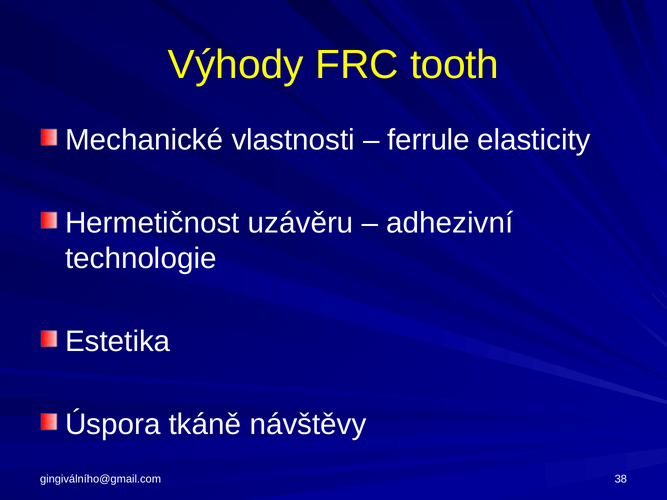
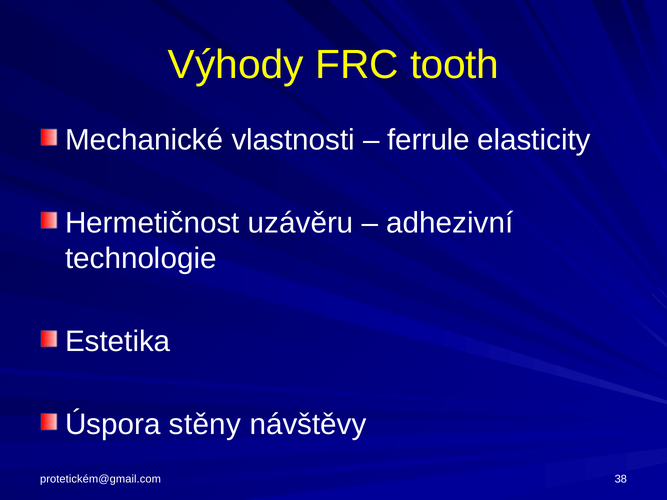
tkáně: tkáně -> stěny
gingiválního@gmail.com: gingiválního@gmail.com -> protetickém@gmail.com
